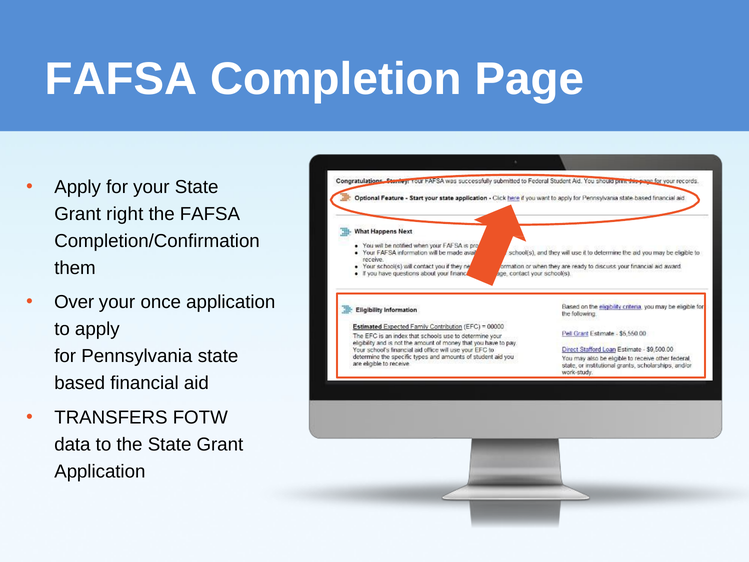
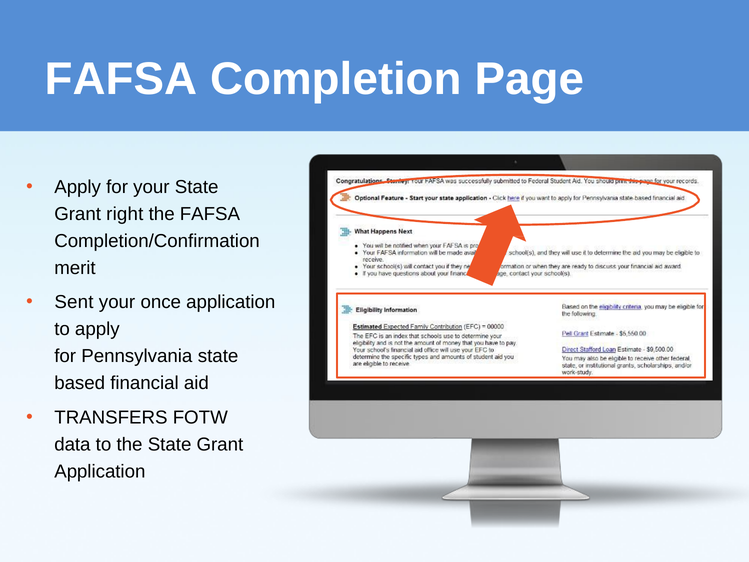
them: them -> merit
Over: Over -> Sent
